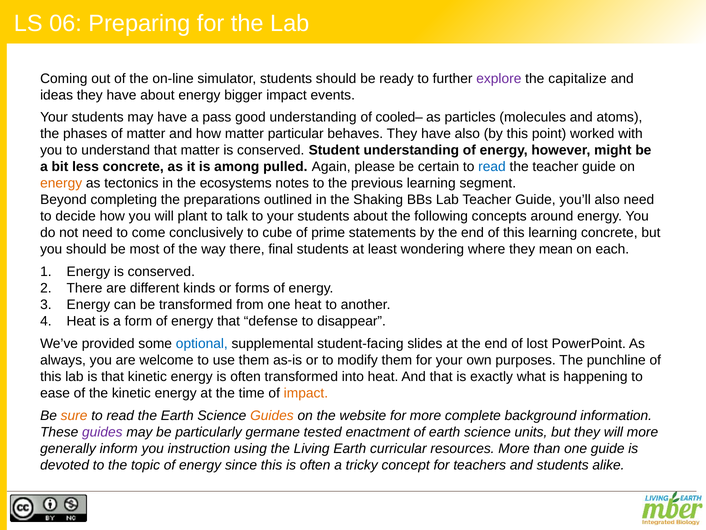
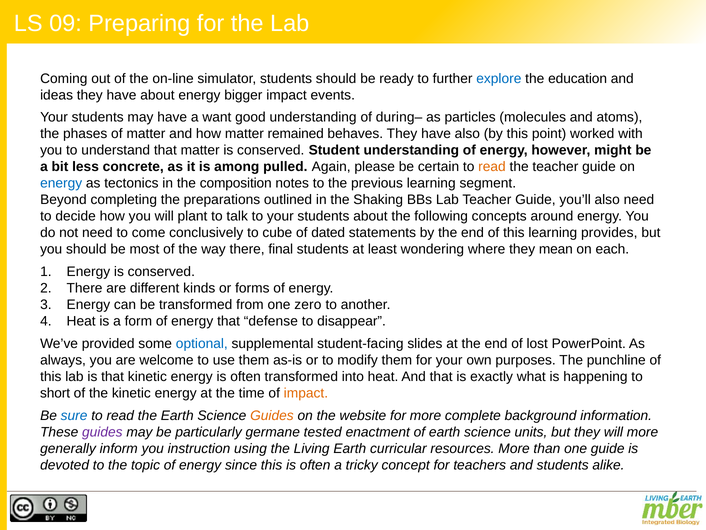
06: 06 -> 09
explore colour: purple -> blue
capitalize: capitalize -> education
pass: pass -> want
cooled–: cooled– -> during–
particular: particular -> remained
read at (492, 167) colour: blue -> orange
energy at (61, 183) colour: orange -> blue
ecosystems: ecosystems -> composition
prime: prime -> dated
learning concrete: concrete -> provides
one heat: heat -> zero
ease: ease -> short
sure colour: orange -> blue
